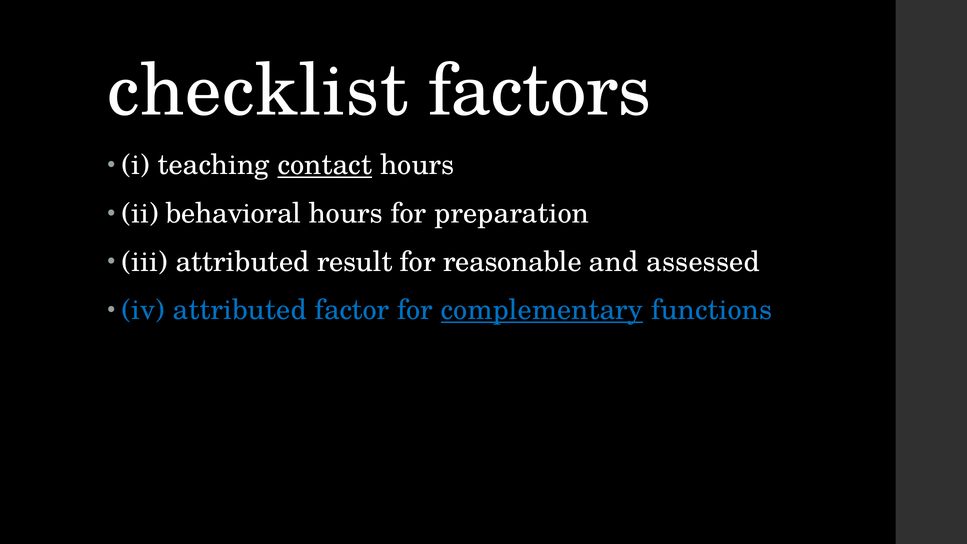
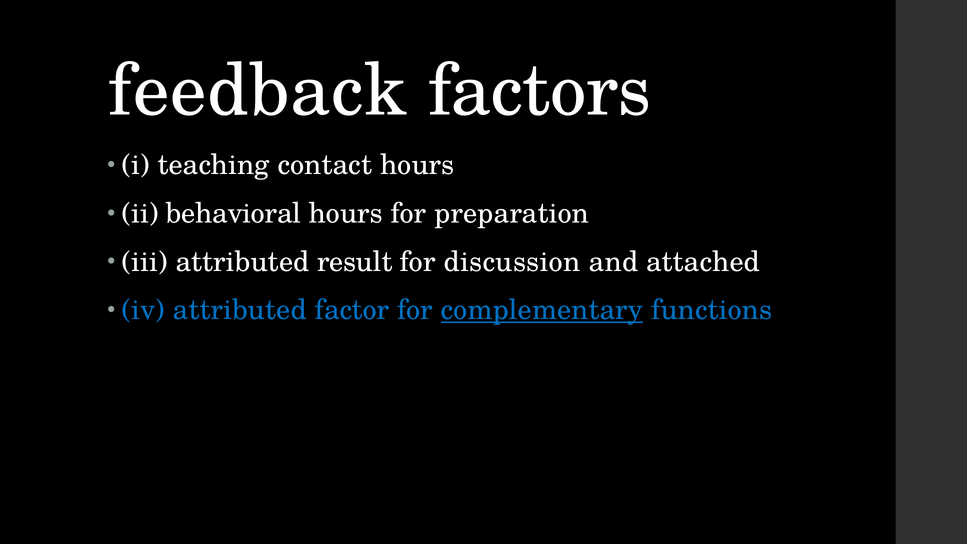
checklist: checklist -> feedback
contact underline: present -> none
reasonable: reasonable -> discussion
assessed: assessed -> attached
